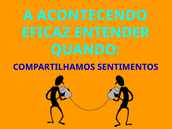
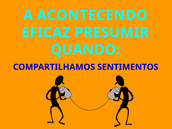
ENTENDER: ENTENDER -> PRESUMIR
